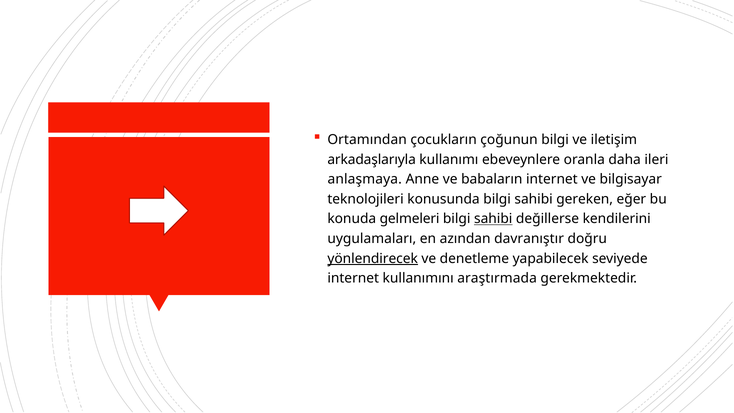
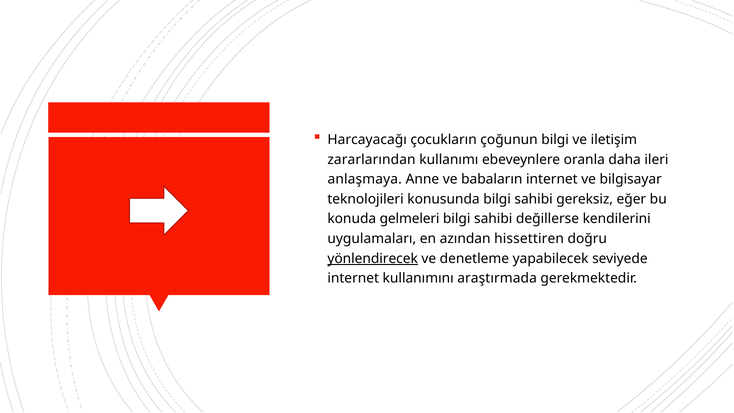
Ortamından: Ortamından -> Harcayacağı
arkadaşlarıyla: arkadaşlarıyla -> zararlarından
gereken: gereken -> gereksiz
sahibi at (493, 219) underline: present -> none
davranıştır: davranıştır -> hissettiren
